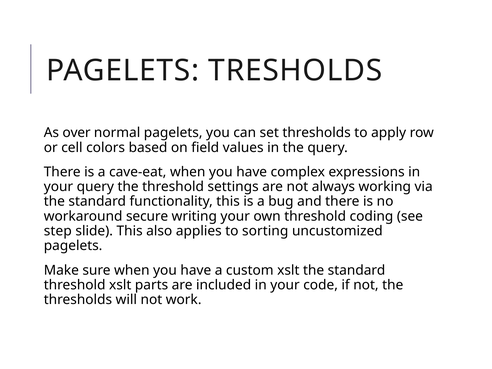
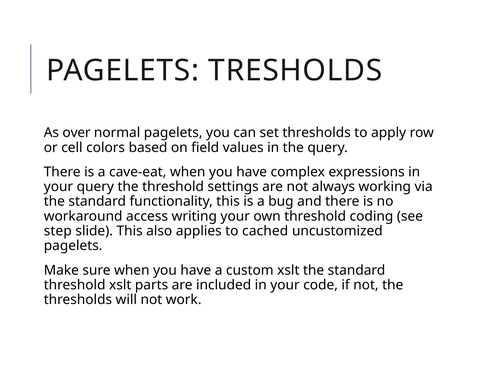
secure: secure -> access
sorting: sorting -> cached
